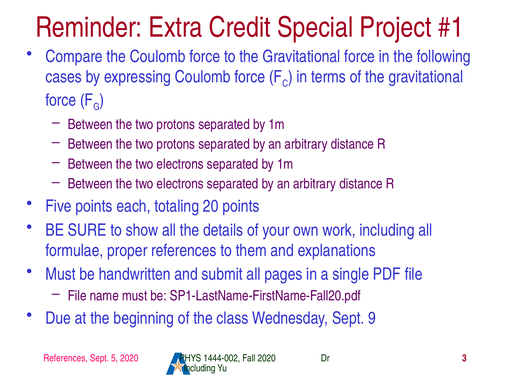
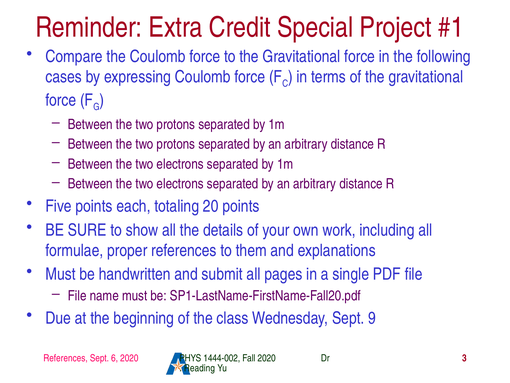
5: 5 -> 6
Including at (200, 368): Including -> Reading
